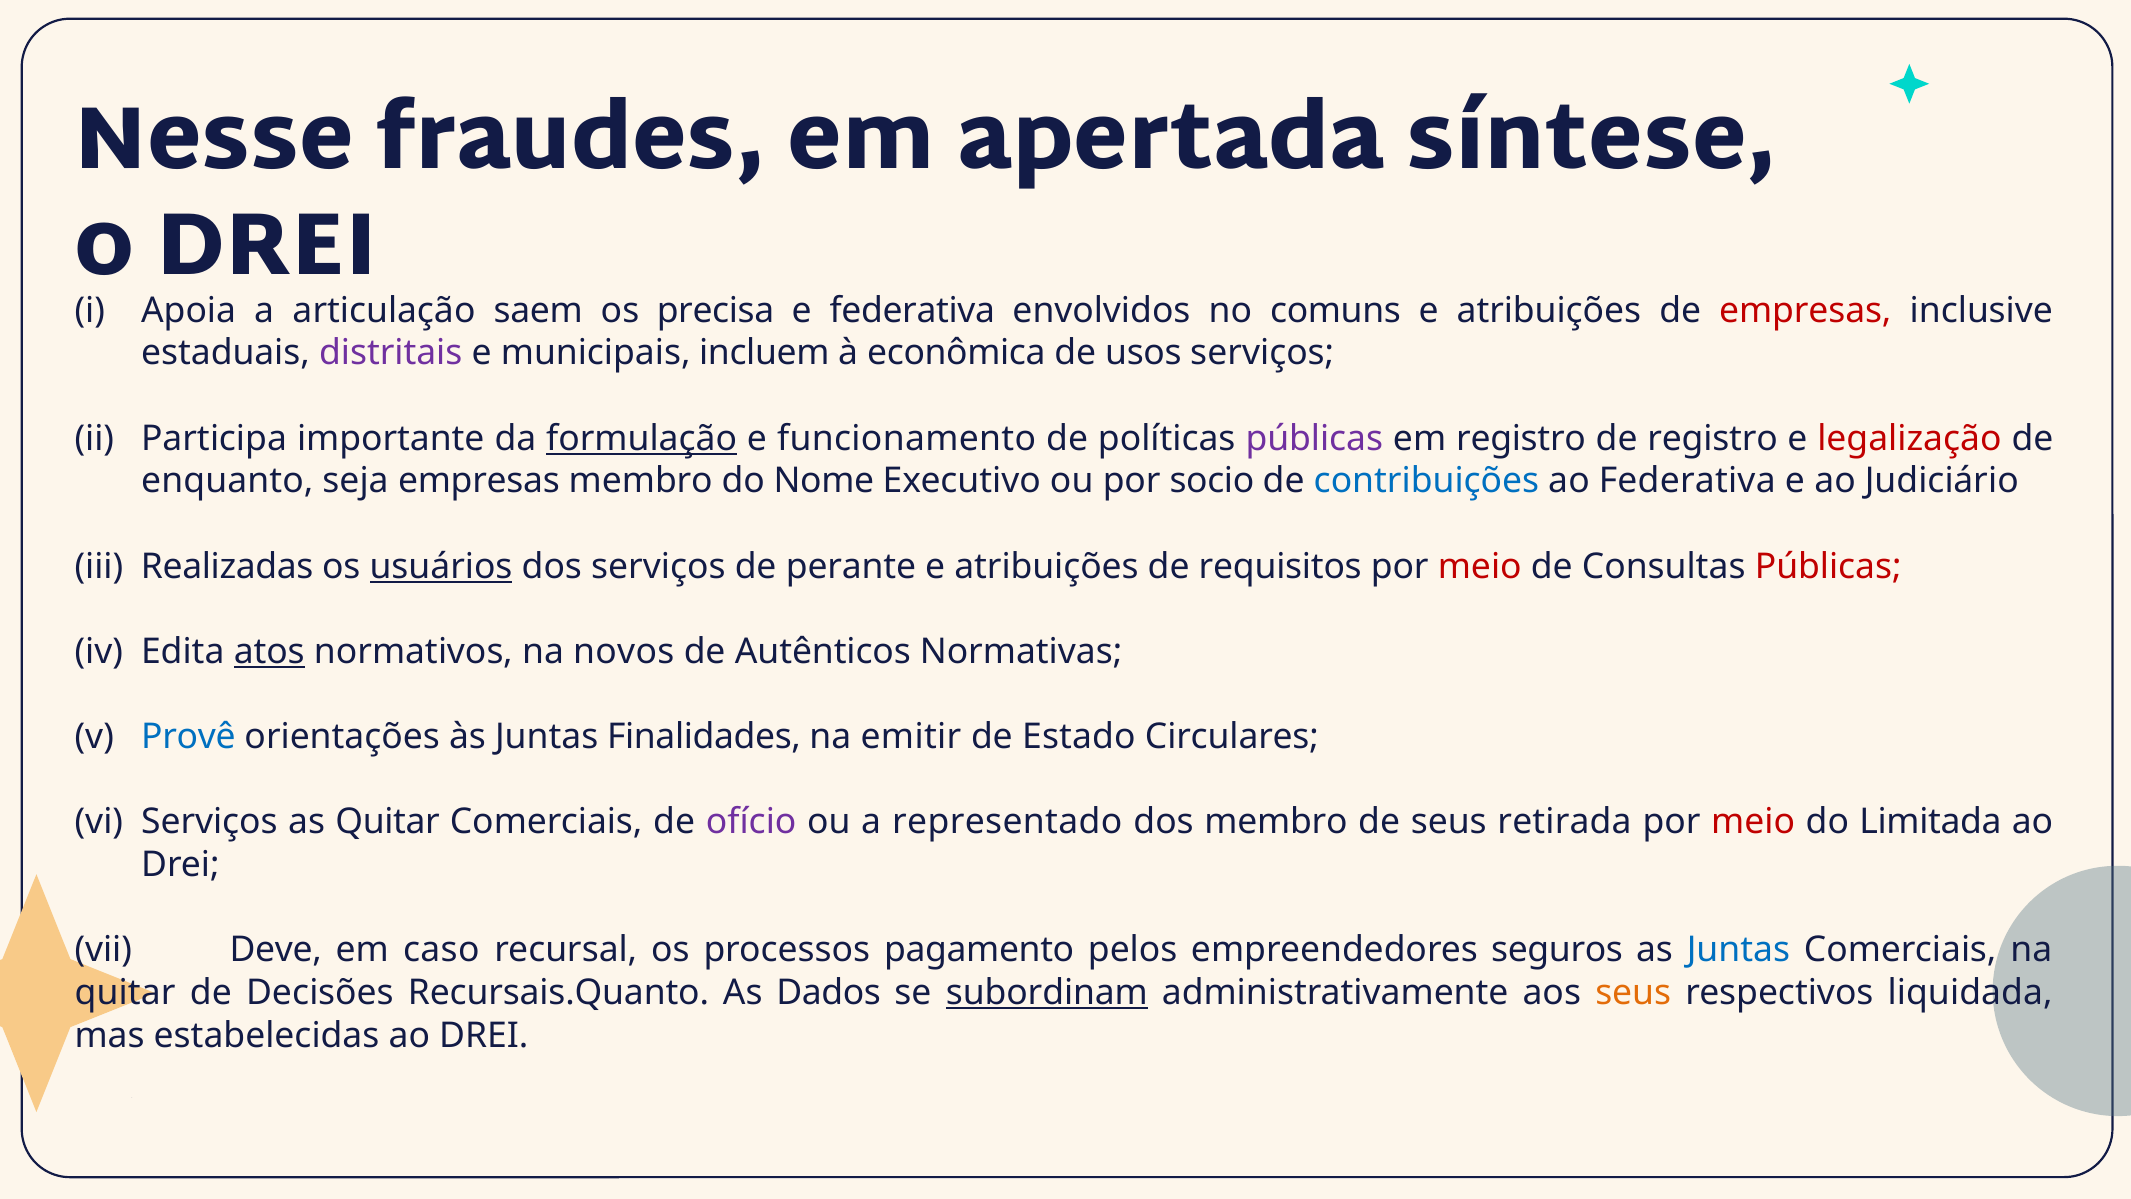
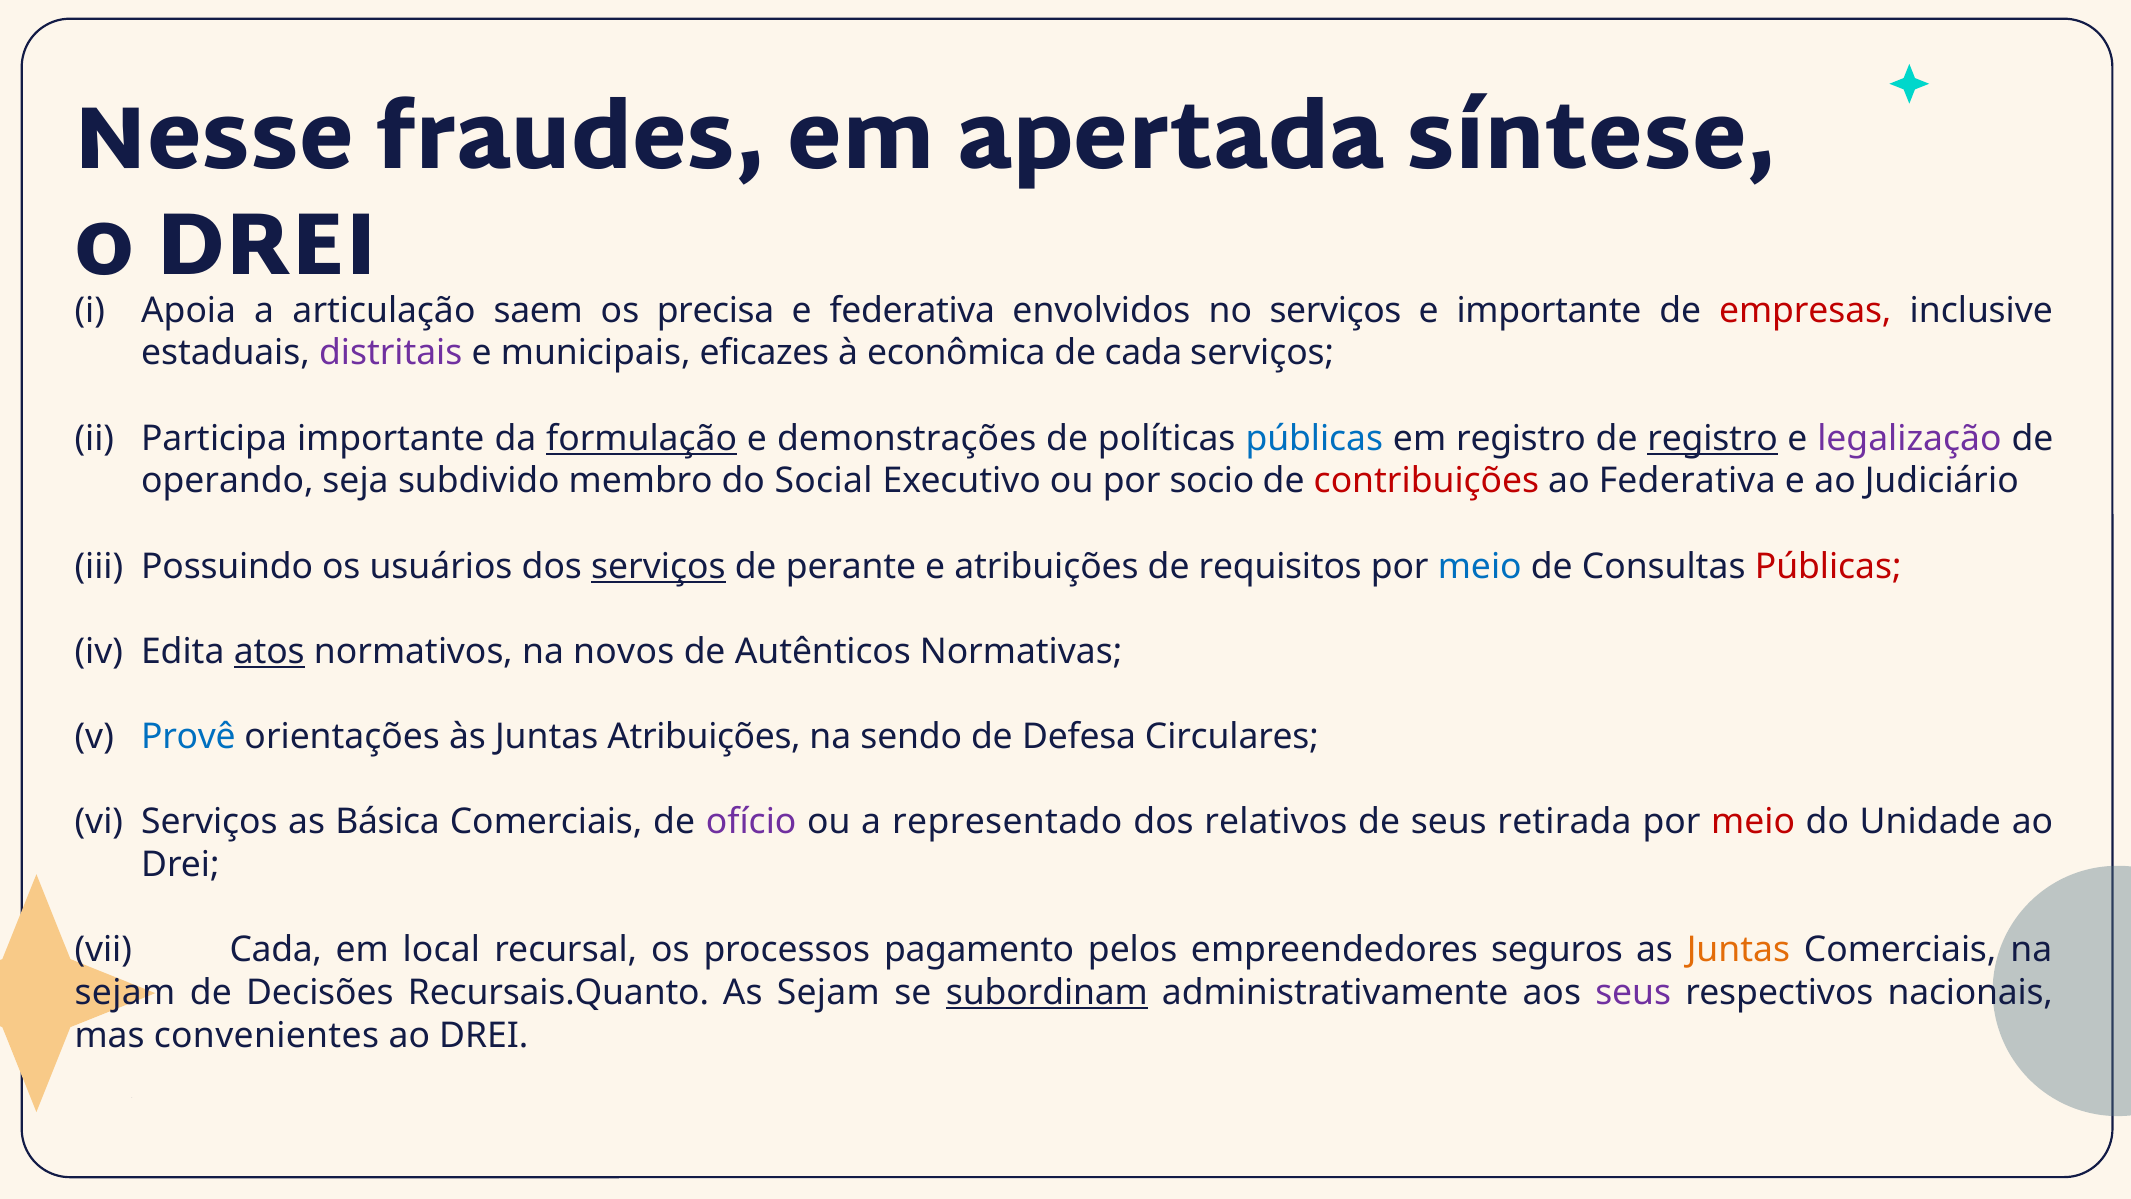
no comuns: comuns -> serviços
atribuições at (1549, 311): atribuições -> importante
incluem: incluem -> eficazes
de usos: usos -> cada
funcionamento: funcionamento -> demonstrações
públicas at (1314, 438) colour: purple -> blue
registro at (1713, 438) underline: none -> present
legalização colour: red -> purple
enquanto: enquanto -> operando
seja empresas: empresas -> subdivido
Nome: Nome -> Social
contribuições colour: blue -> red
Realizadas: Realizadas -> Possuindo
usuários underline: present -> none
serviços at (658, 566) underline: none -> present
meio at (1480, 566) colour: red -> blue
Juntas Finalidades: Finalidades -> Atribuições
emitir: emitir -> sendo
Estado: Estado -> Defesa
as Quitar: Quitar -> Básica
dos membro: membro -> relativos
Limitada: Limitada -> Unidade
vii Deve: Deve -> Cada
caso: caso -> local
Juntas at (1738, 950) colour: blue -> orange
quitar at (125, 992): quitar -> sejam
As Dados: Dados -> Sejam
seus at (1633, 992) colour: orange -> purple
liquidada: liquidada -> nacionais
estabelecidas: estabelecidas -> convenientes
